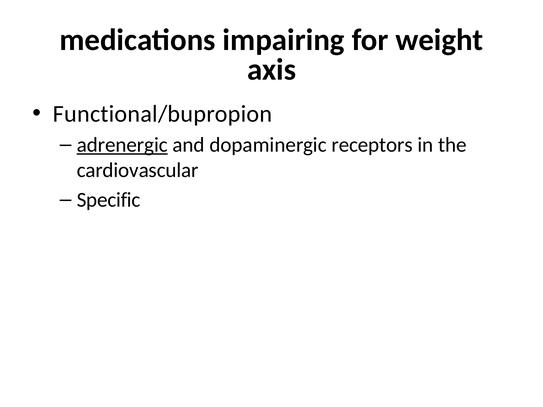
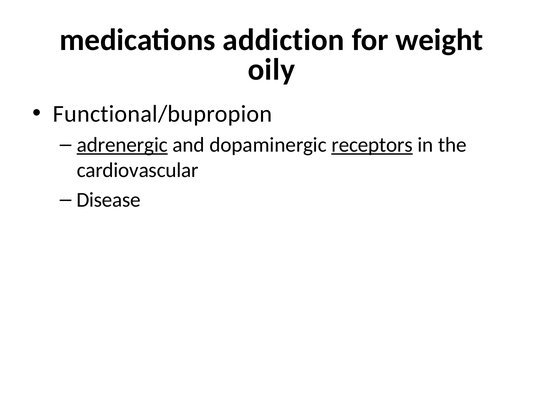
impairing: impairing -> addiction
axis: axis -> oily
receptors underline: none -> present
Specific: Specific -> Disease
